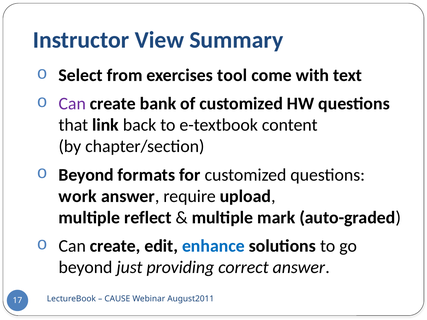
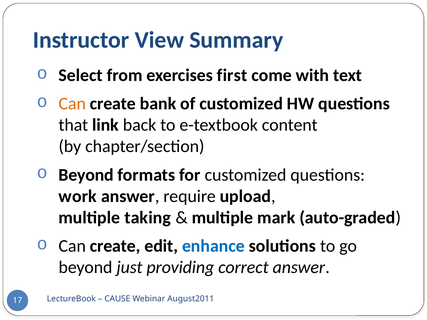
tool: tool -> first
Can at (72, 104) colour: purple -> orange
reflect: reflect -> taking
